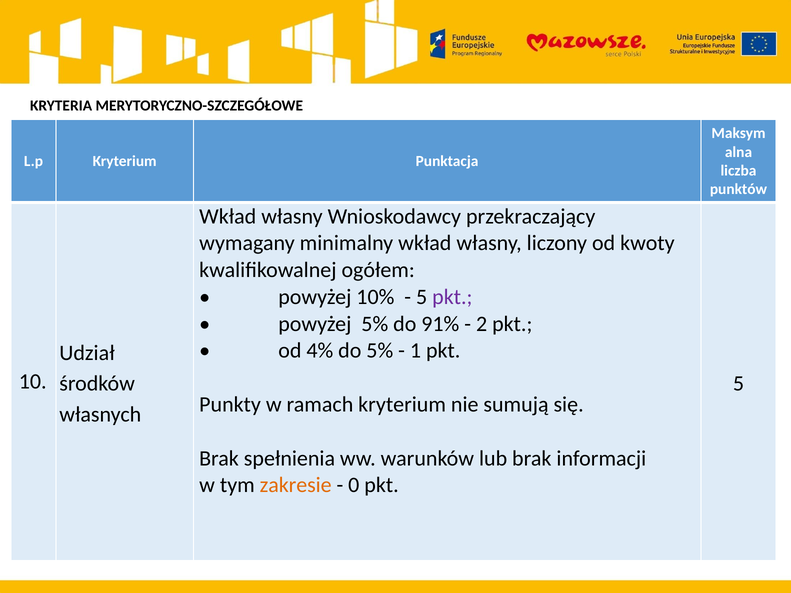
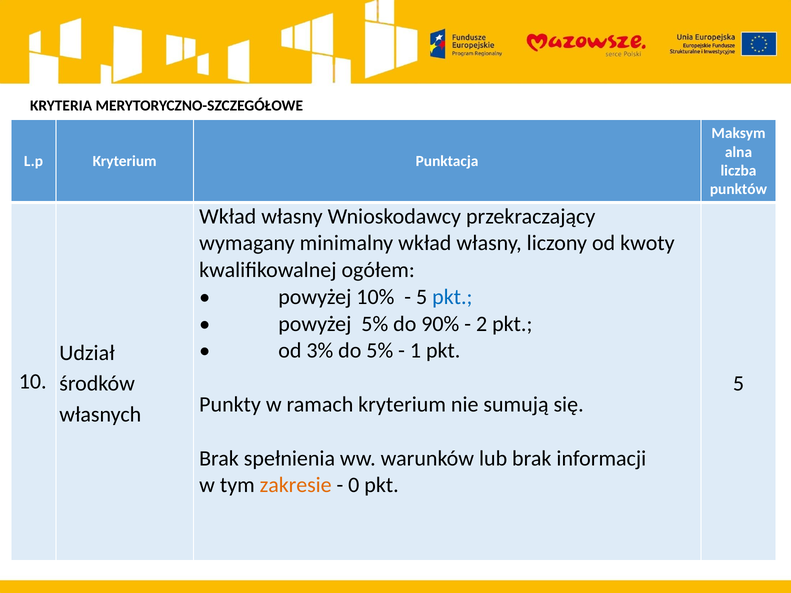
pkt at (452, 297) colour: purple -> blue
91%: 91% -> 90%
4%: 4% -> 3%
